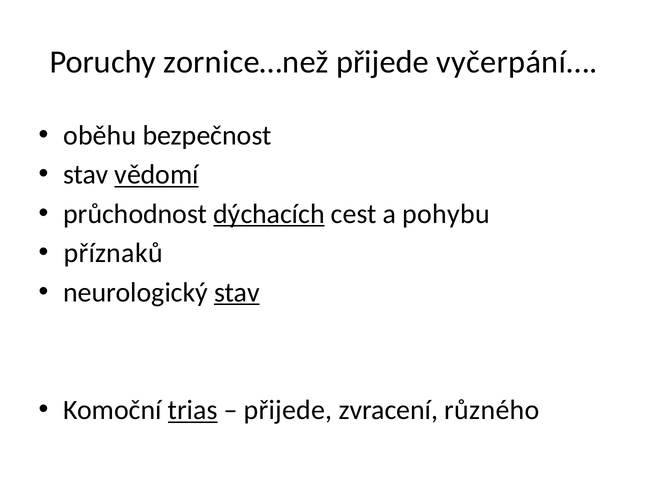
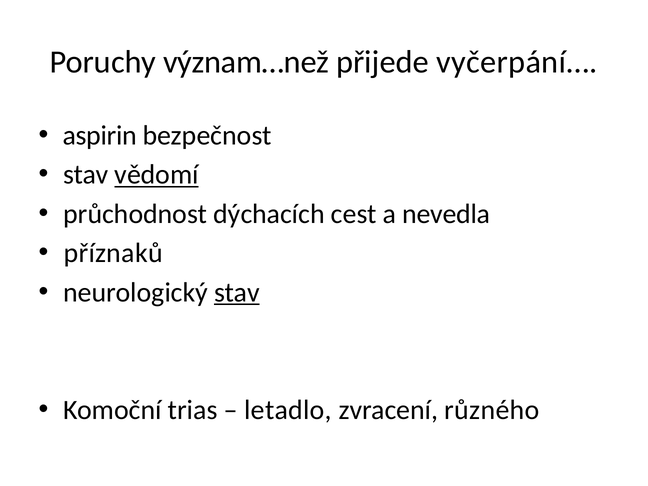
zornice…než: zornice…než -> význam…než
oběhu: oběhu -> aspirin
dýchacích underline: present -> none
pohybu: pohybu -> nevedla
trias underline: present -> none
přijede at (288, 410): přijede -> letadlo
